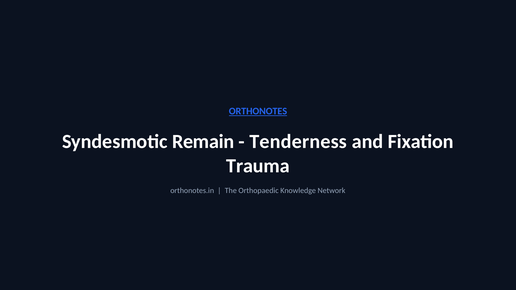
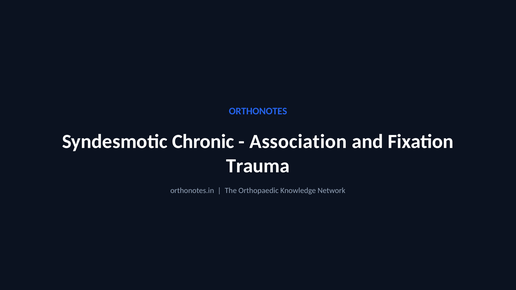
ORTHONOTES underline: present -> none
Remain: Remain -> Chronic
Tenderness: Tenderness -> Association
